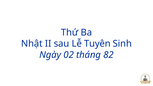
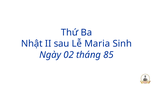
Tuyên: Tuyên -> Maria
82: 82 -> 85
